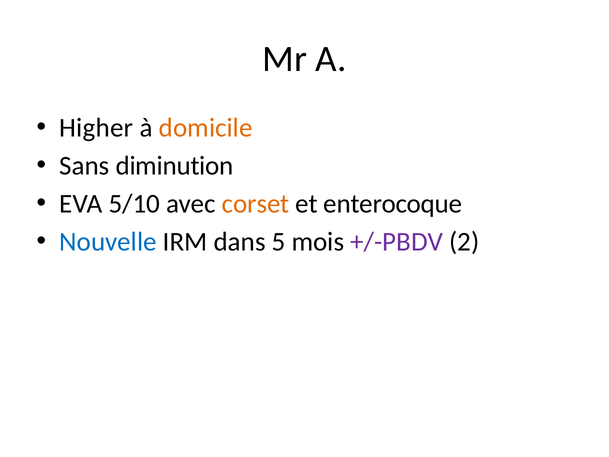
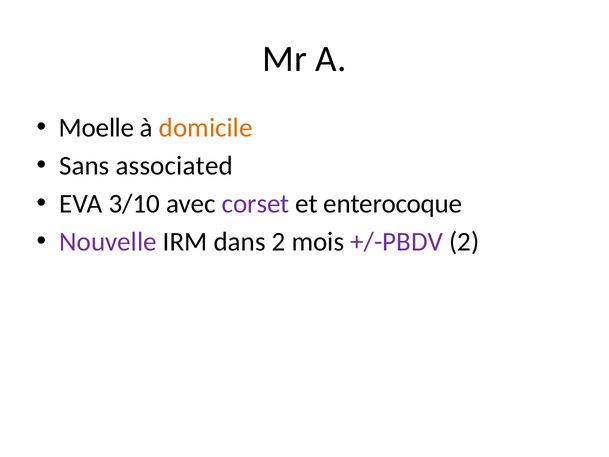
Higher: Higher -> Moelle
diminution: diminution -> associated
5/10: 5/10 -> 3/10
corset colour: orange -> purple
Nouvelle colour: blue -> purple
dans 5: 5 -> 2
